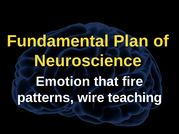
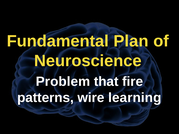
Emotion: Emotion -> Problem
teaching: teaching -> learning
